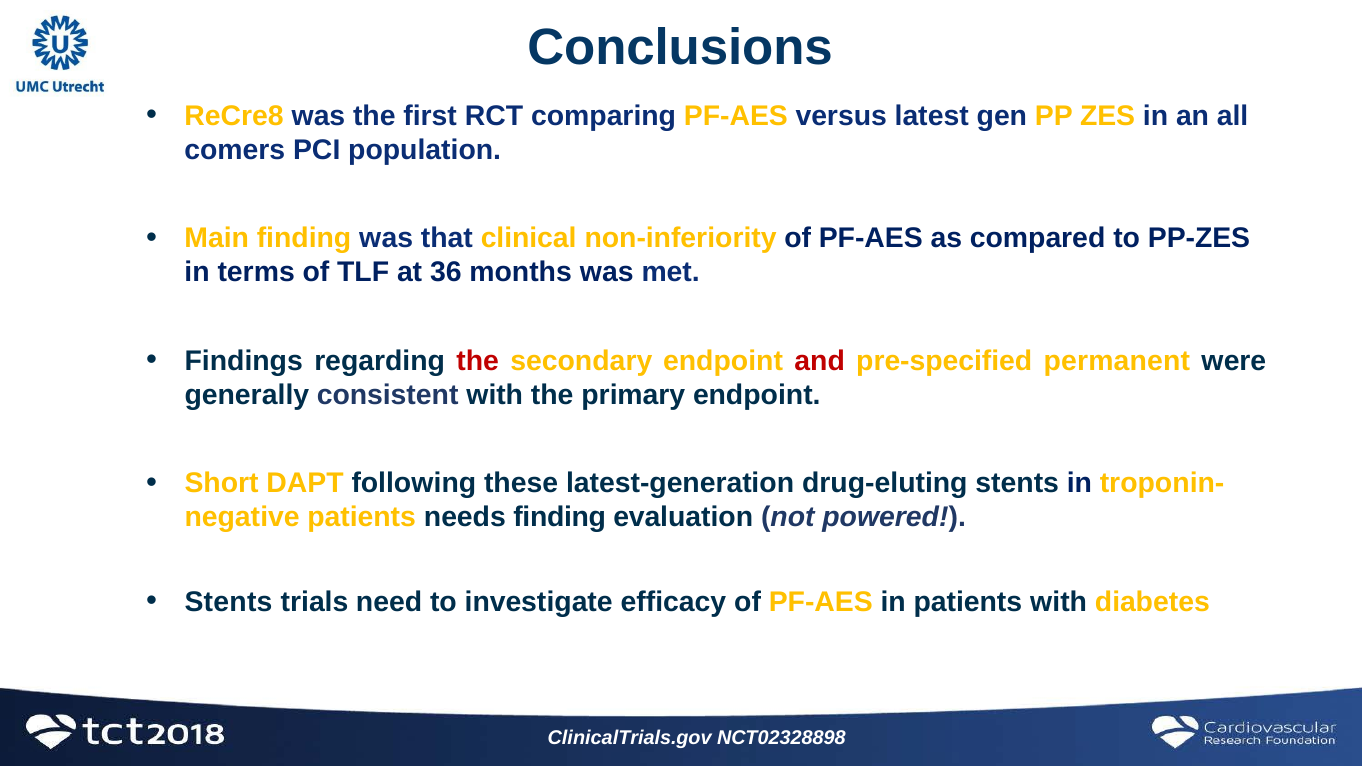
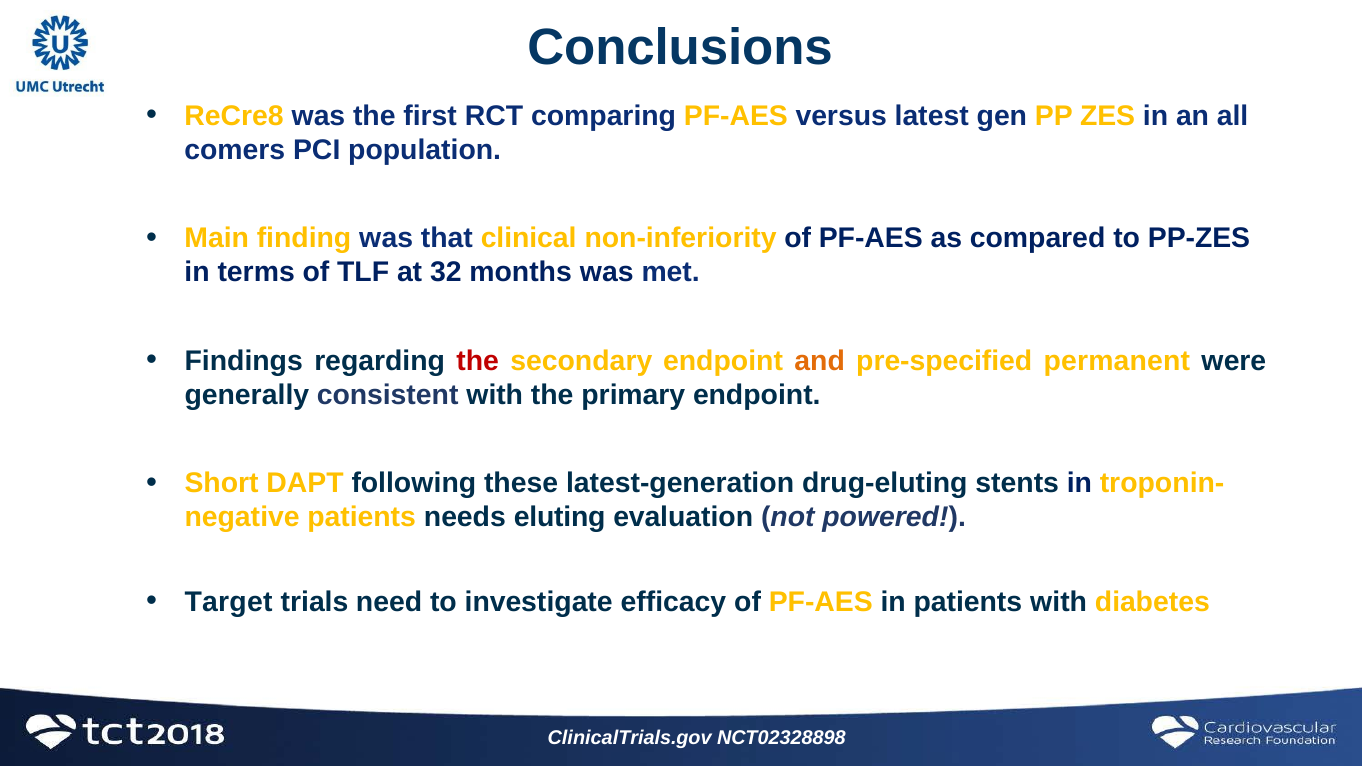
36: 36 -> 32
and colour: red -> orange
needs finding: finding -> eluting
Stents at (229, 602): Stents -> Target
